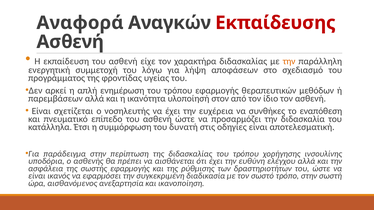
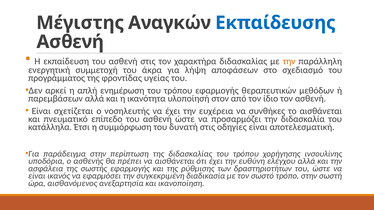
Αναφορά: Αναφορά -> Μέγιστης
Εκπαίδευσης colour: red -> blue
ασθενή είχε: είχε -> στις
λόγω: λόγω -> άκρα
το εναπόθεση: εναπόθεση -> αισθάνεται
